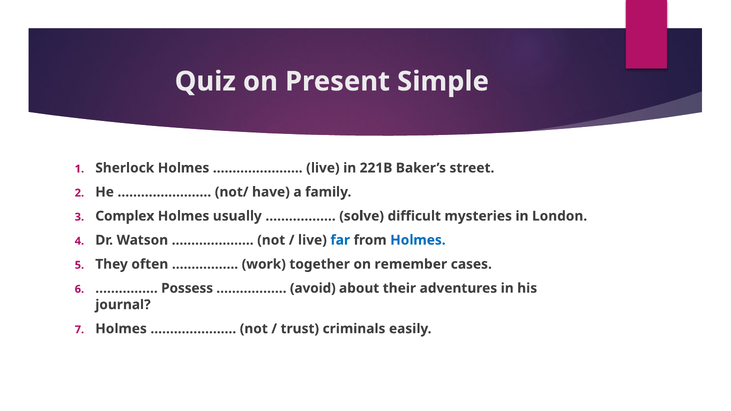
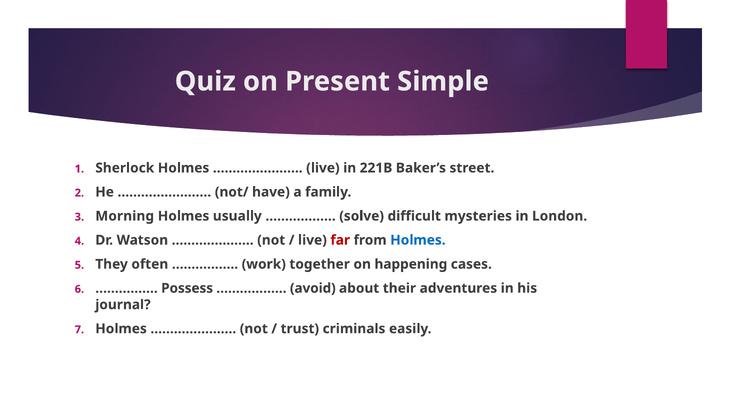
Complex: Complex -> Morning
far colour: blue -> red
remember: remember -> happening
